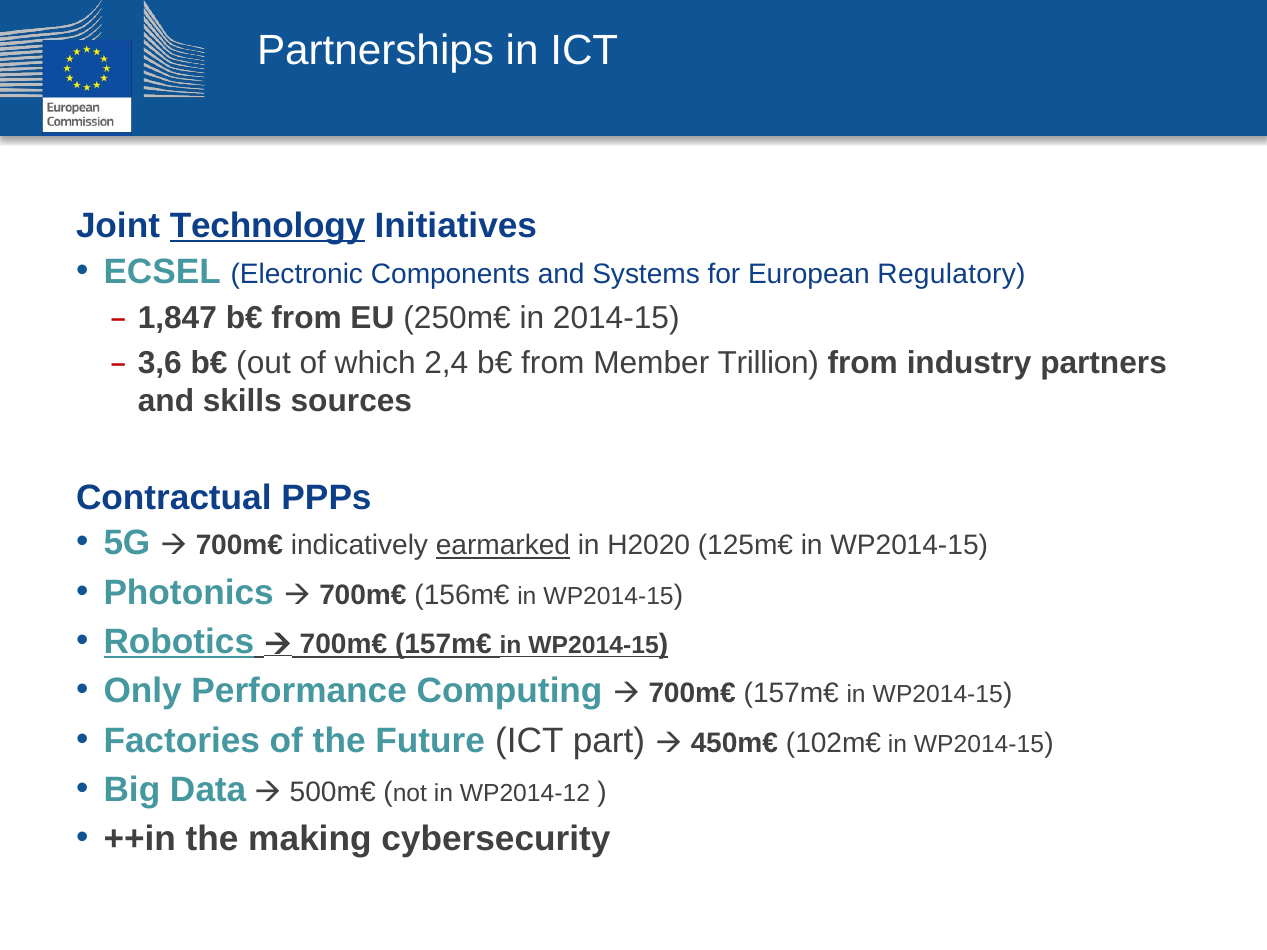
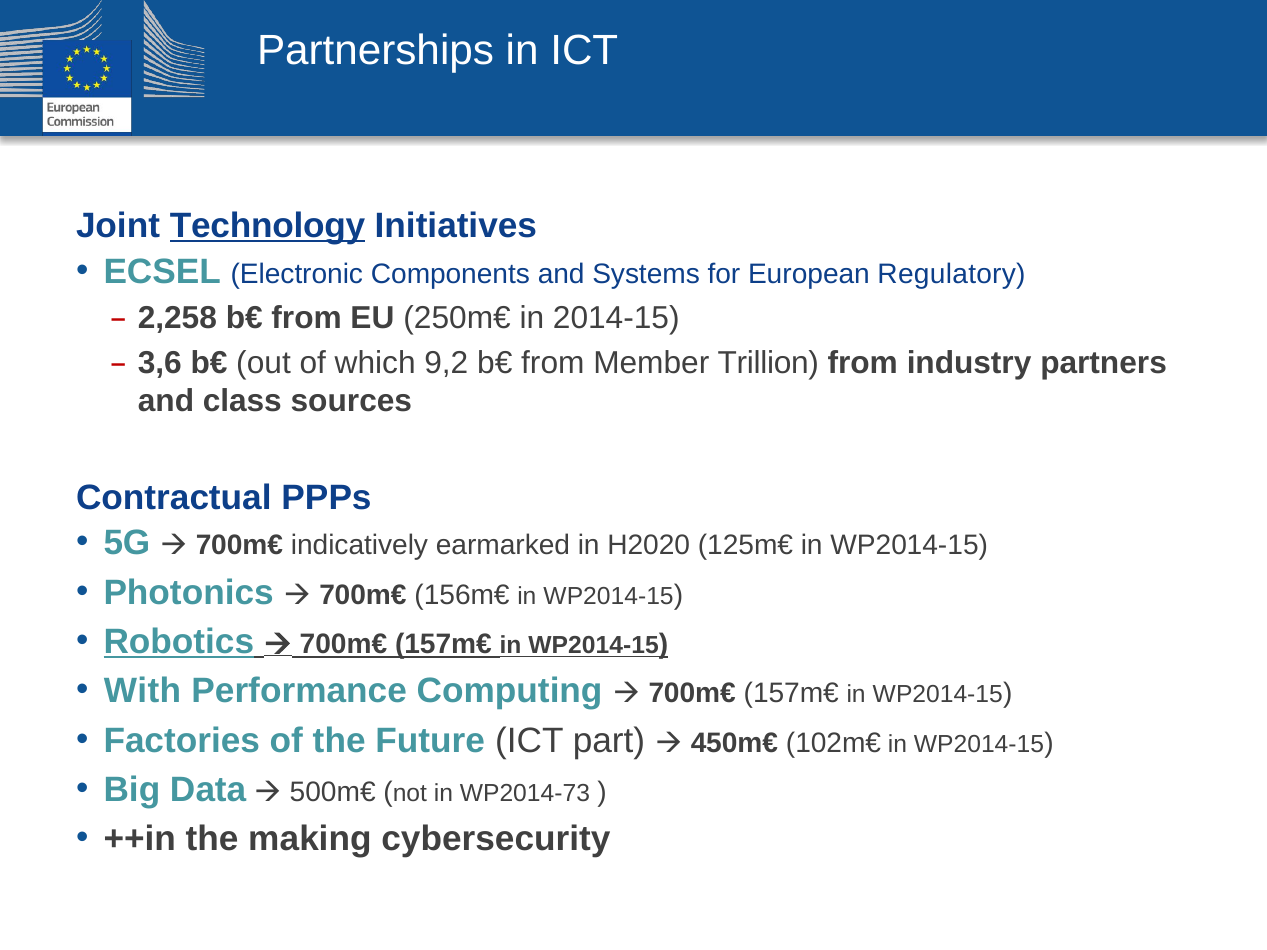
1,847: 1,847 -> 2,258
2,4: 2,4 -> 9,2
skills: skills -> class
earmarked underline: present -> none
Only: Only -> With
WP2014-12: WP2014-12 -> WP2014-73
